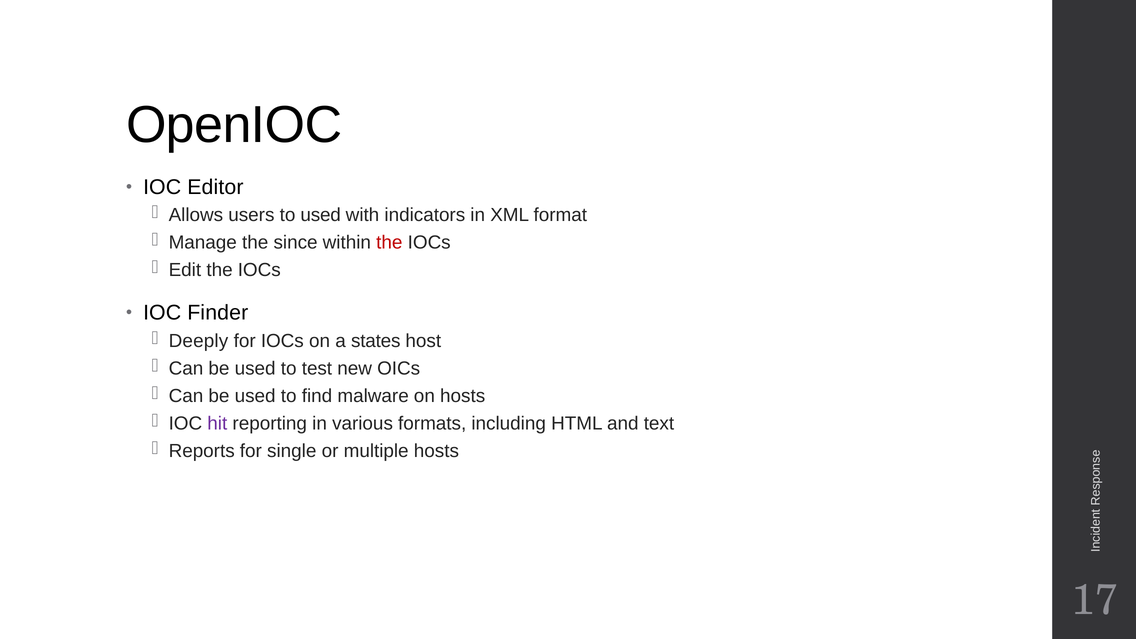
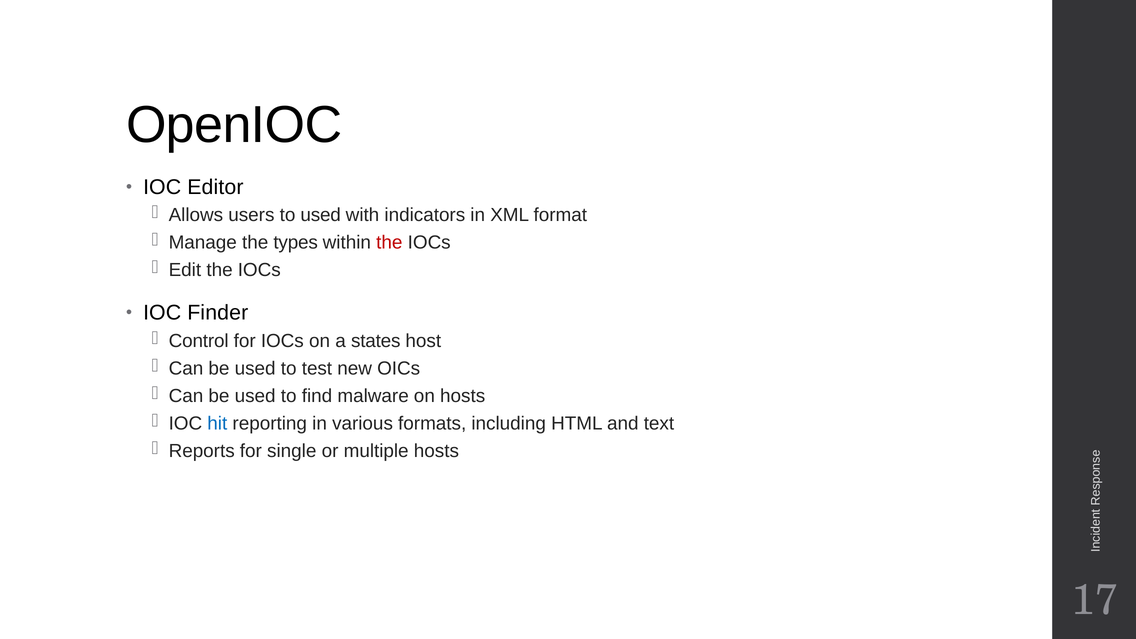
since: since -> types
Deeply: Deeply -> Control
hit colour: purple -> blue
